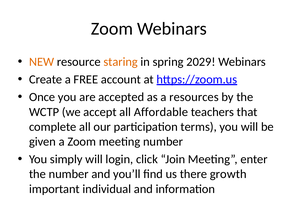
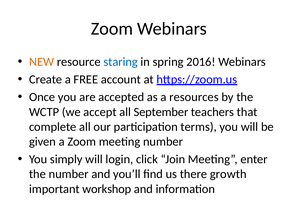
staring colour: orange -> blue
2029: 2029 -> 2016
Affordable: Affordable -> September
individual: individual -> workshop
